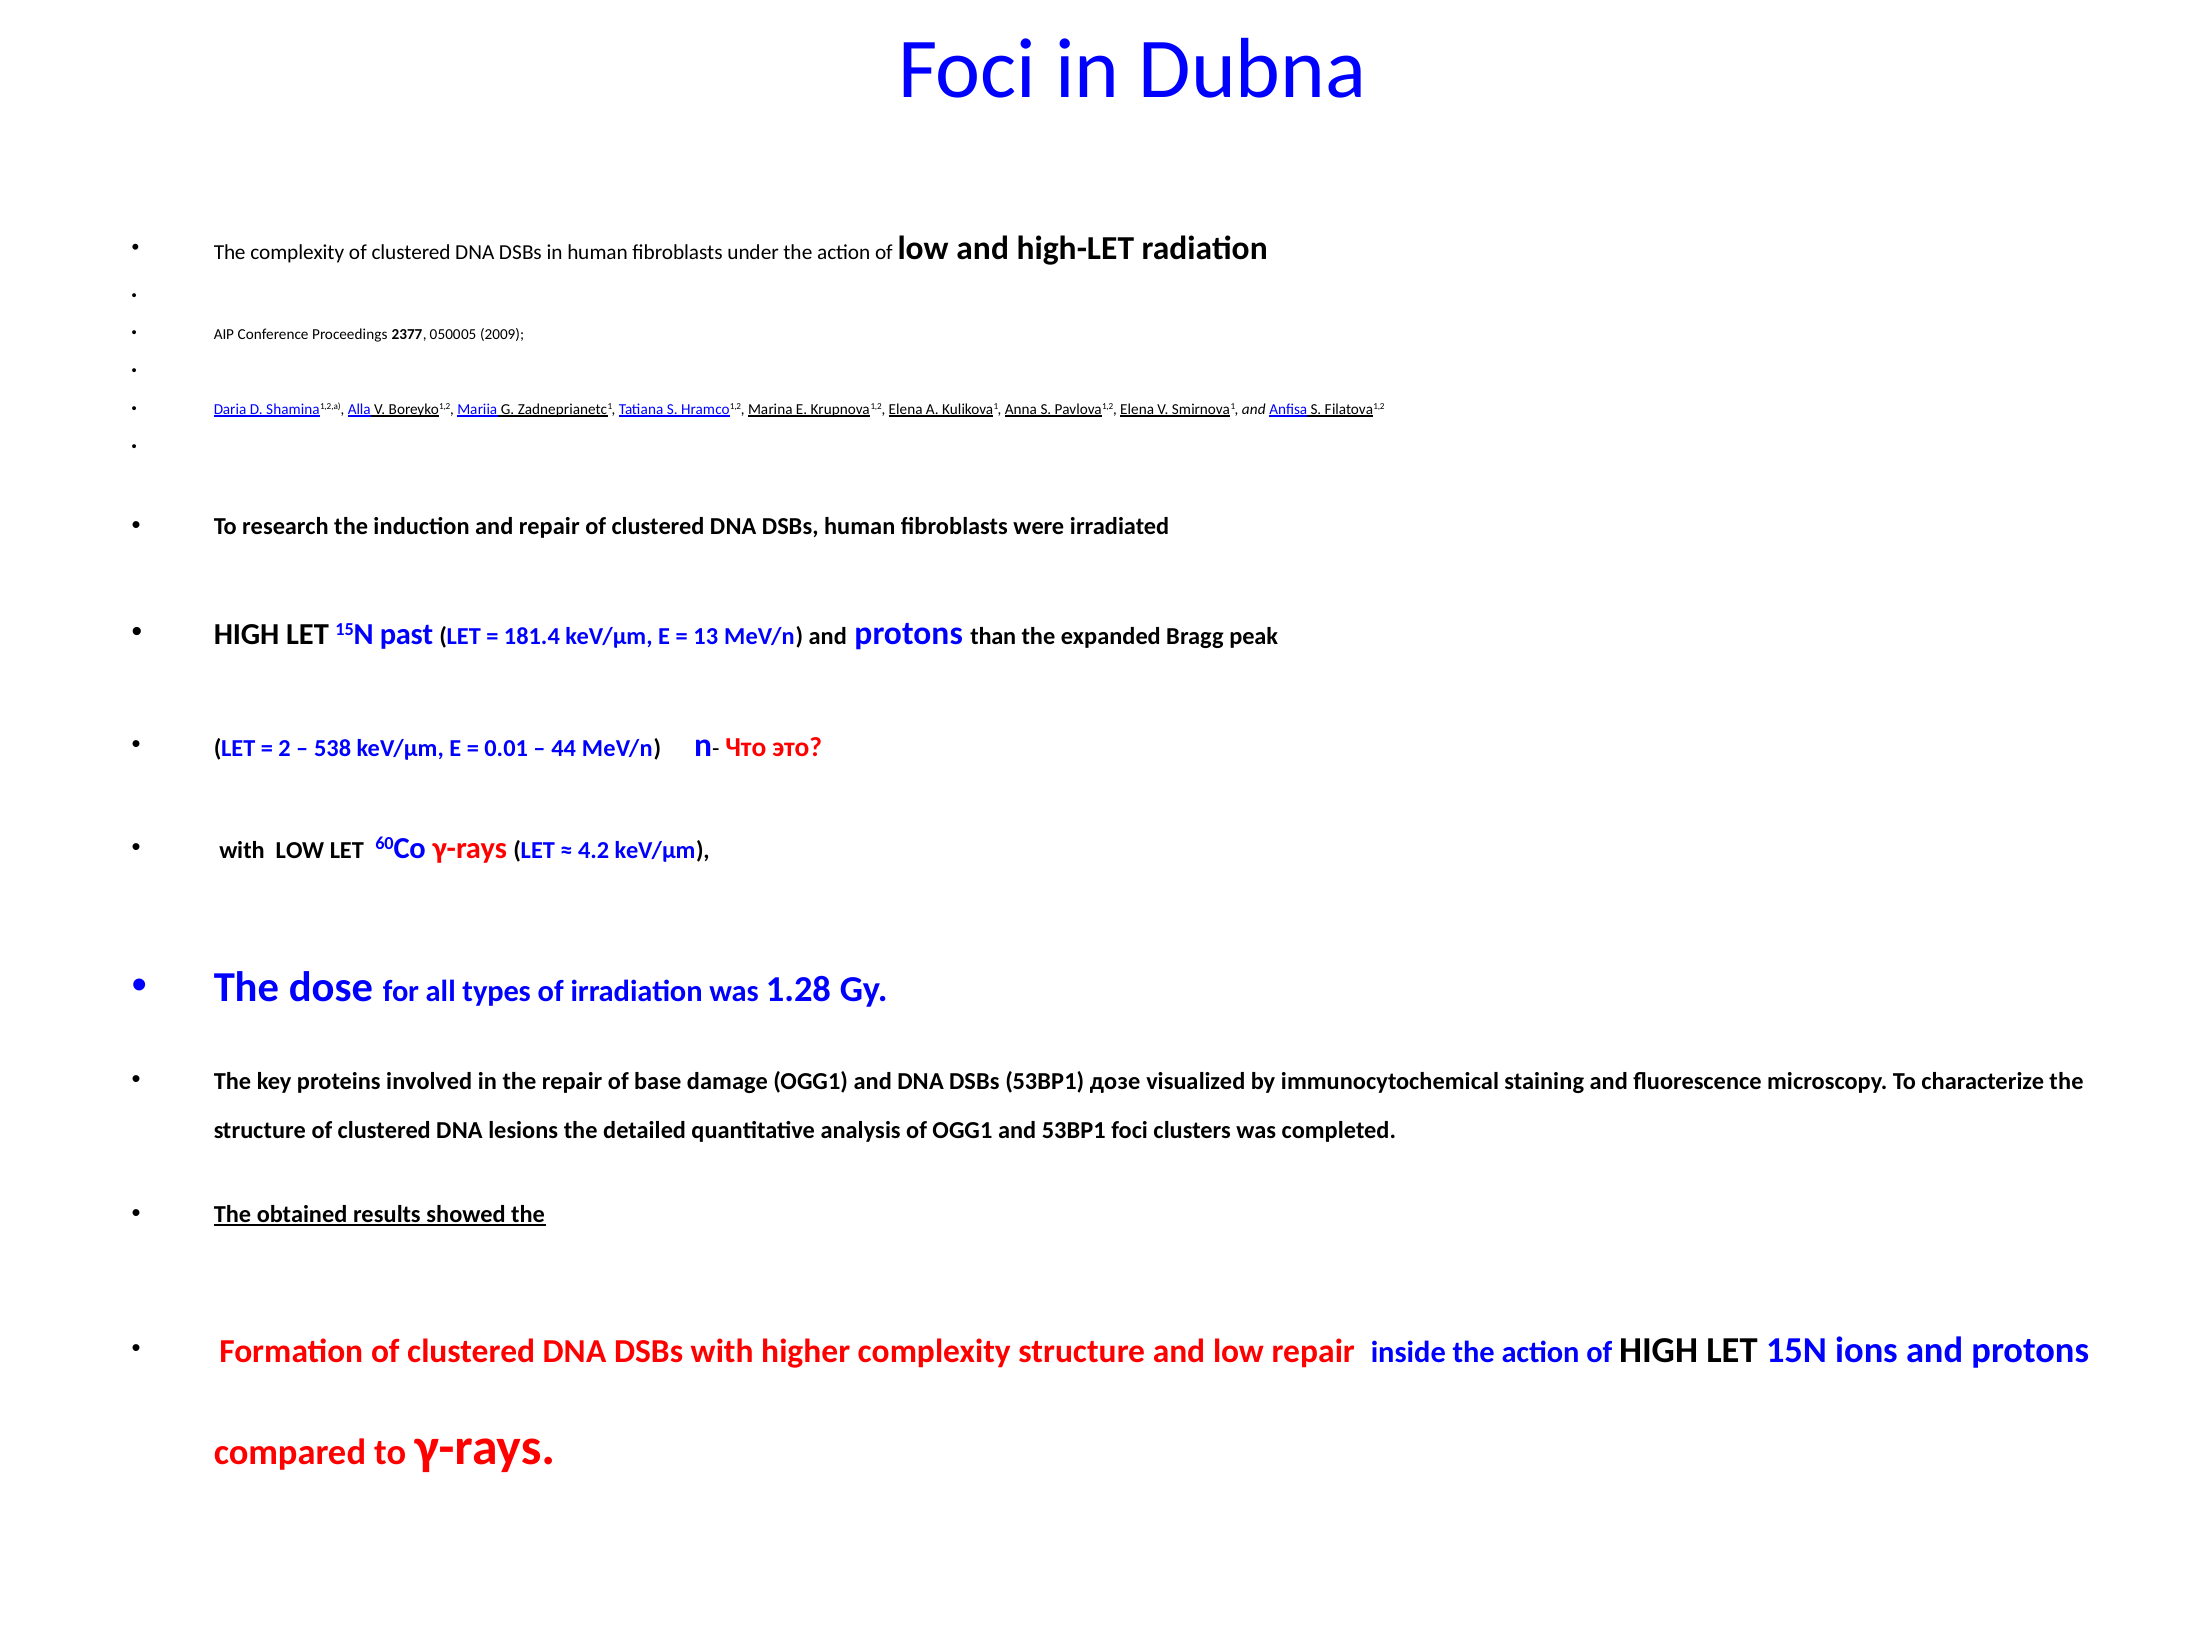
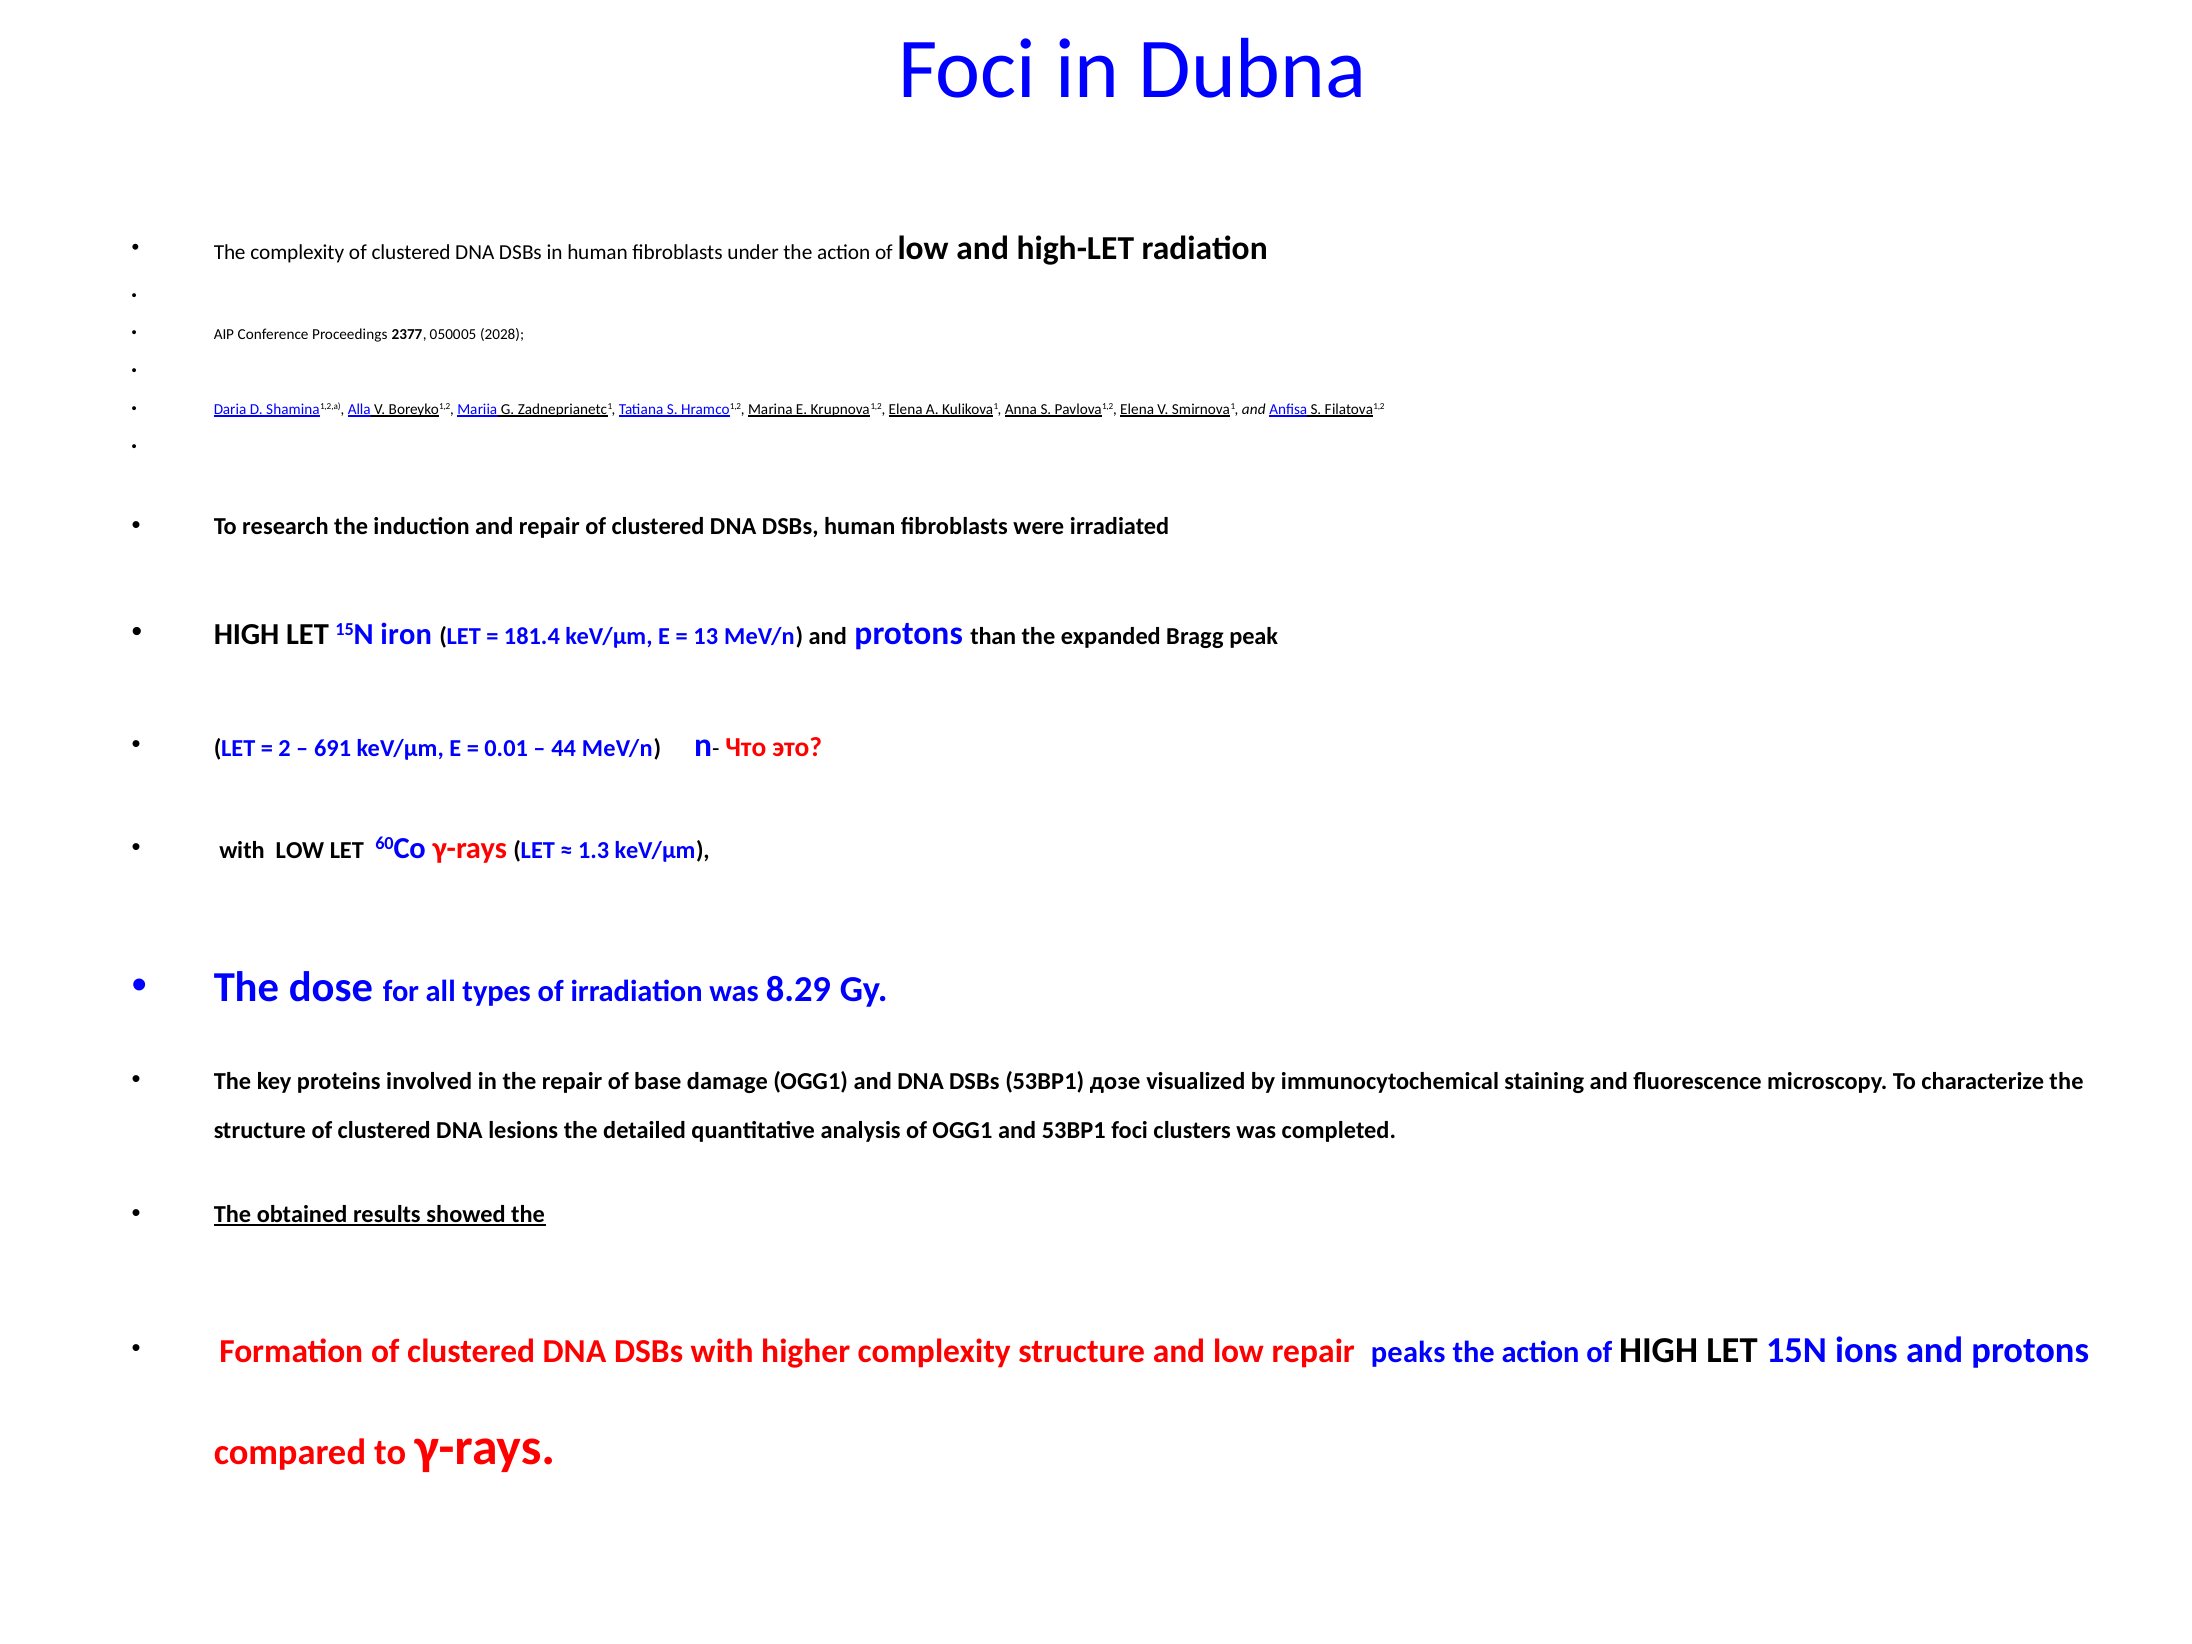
2009: 2009 -> 2028
past: past -> iron
538: 538 -> 691
4.2: 4.2 -> 1.3
1.28: 1.28 -> 8.29
inside: inside -> peaks
